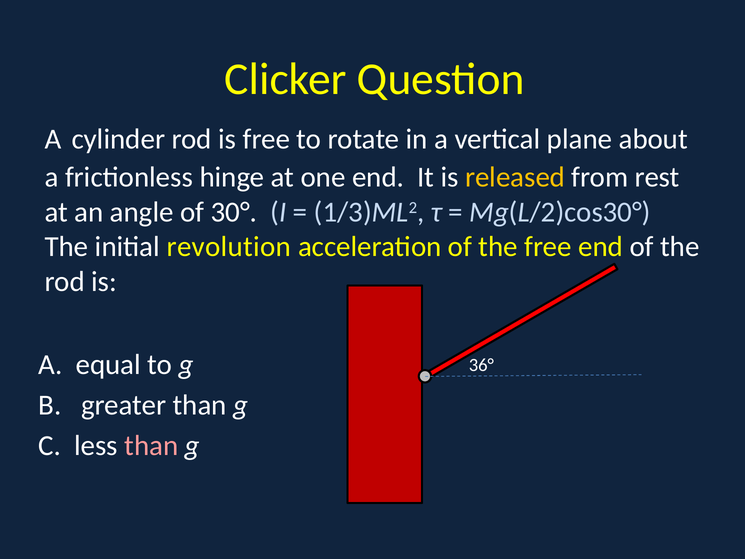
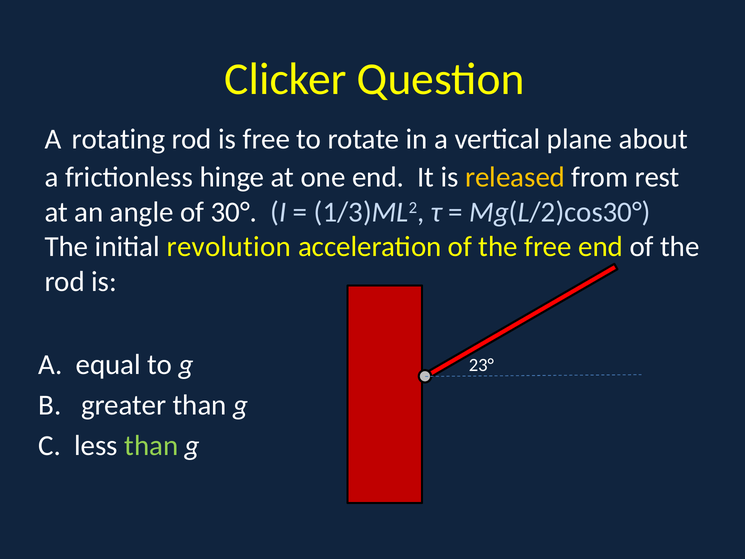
cylinder: cylinder -> rotating
36°: 36° -> 23°
than at (151, 446) colour: pink -> light green
